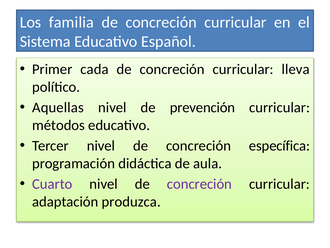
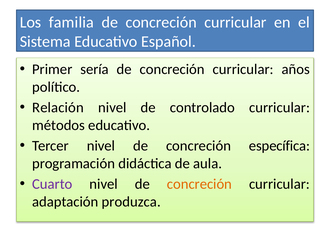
cada: cada -> sería
lleva: lleva -> años
Aquellas: Aquellas -> Relación
prevención: prevención -> controlado
concreción at (199, 184) colour: purple -> orange
